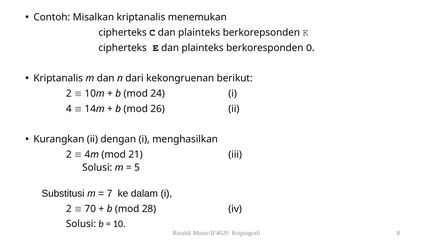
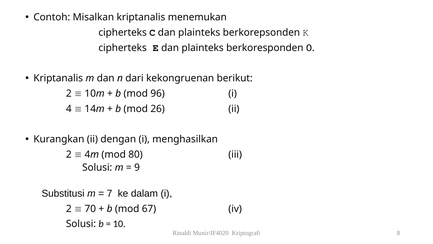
24: 24 -> 96
21: 21 -> 80
5: 5 -> 9
28: 28 -> 67
